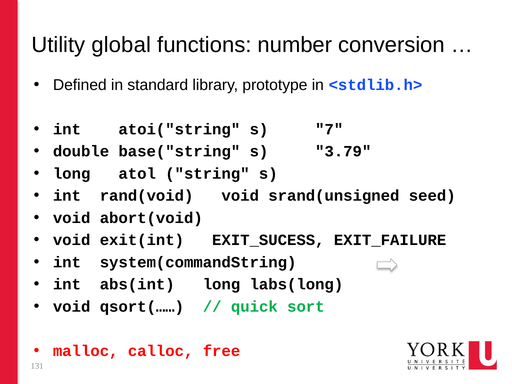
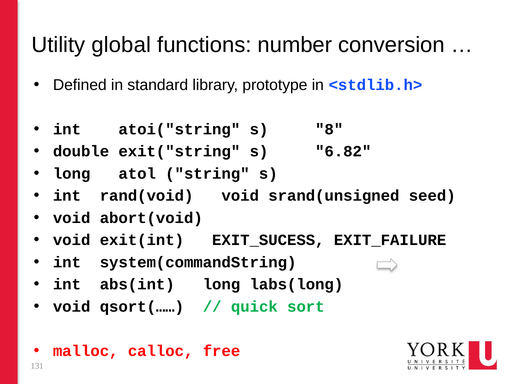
7: 7 -> 8
base("string: base("string -> exit("string
3.79: 3.79 -> 6.82
